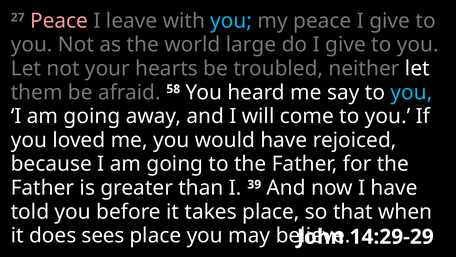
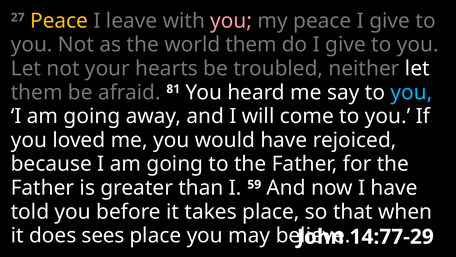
Peace at (59, 21) colour: pink -> yellow
you at (231, 21) colour: light blue -> pink
world large: large -> them
58: 58 -> 81
39: 39 -> 59
14:29-29: 14:29-29 -> 14:77-29
